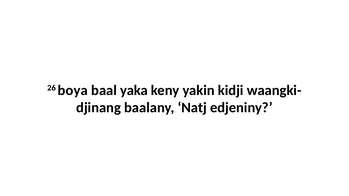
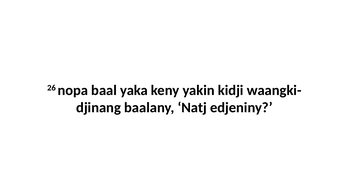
boya: boya -> nopa
